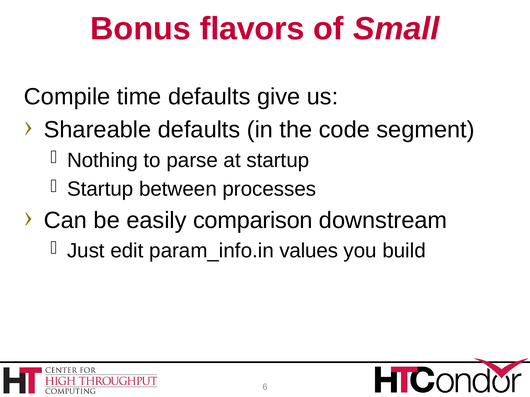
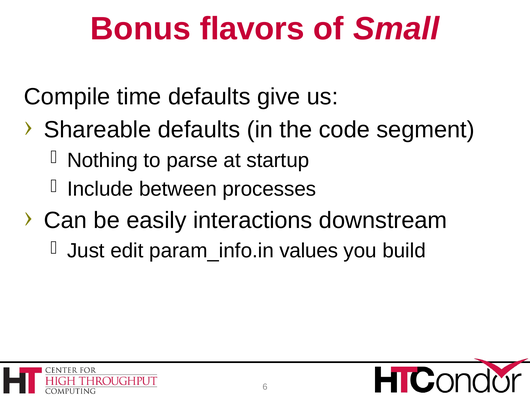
Startup at (100, 189): Startup -> Include
comparison: comparison -> interactions
